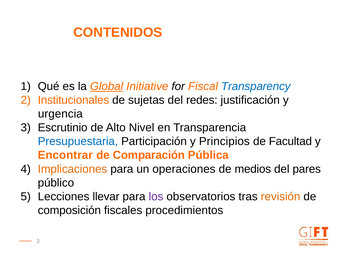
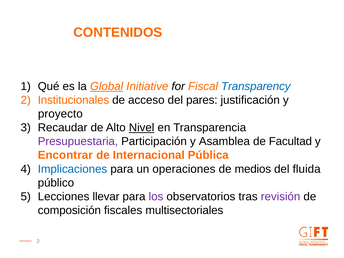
sujetas: sujetas -> acceso
redes: redes -> pares
urgencia: urgencia -> proyecto
Escrutinio: Escrutinio -> Recaudar
Nivel underline: none -> present
Presupuestaria colour: blue -> purple
Principios: Principios -> Asamblea
Comparación: Comparación -> Internacional
Implicaciones colour: orange -> blue
pares: pares -> fluida
revisión colour: orange -> purple
procedimientos: procedimientos -> multisectoriales
